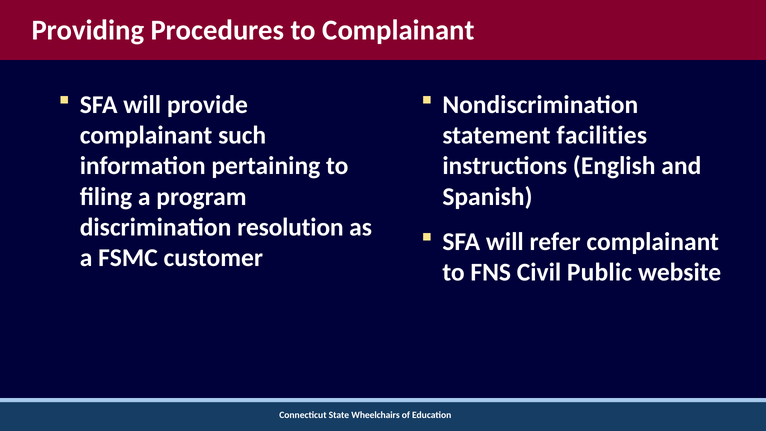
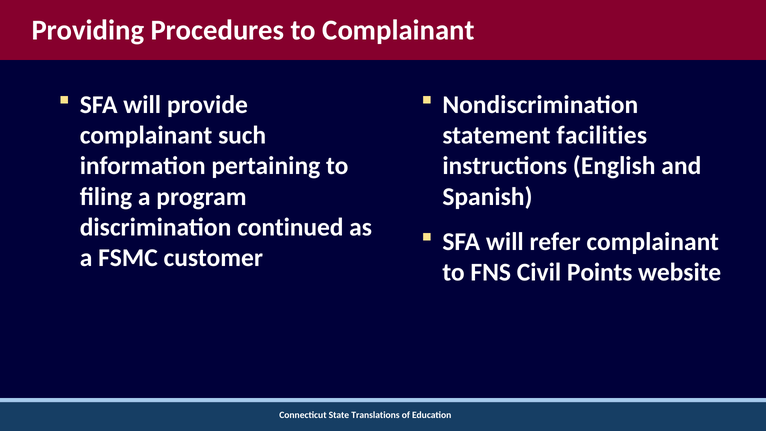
resolution: resolution -> continued
Public: Public -> Points
Wheelchairs: Wheelchairs -> Translations
